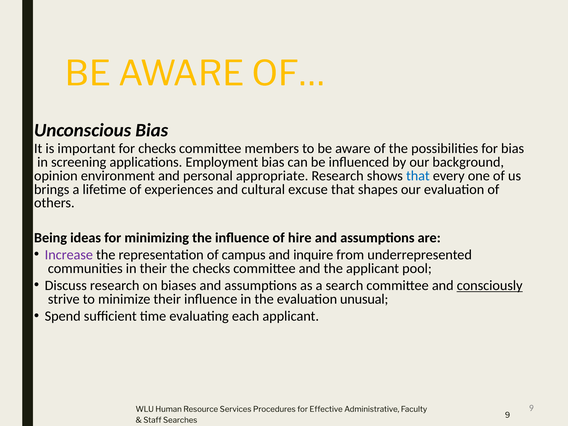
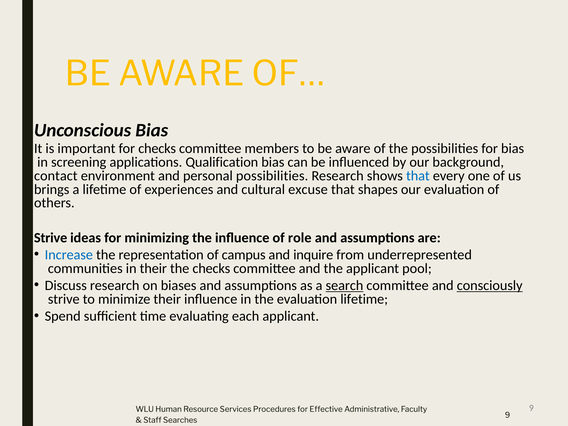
Employment: Employment -> Qualification
opinion: opinion -> contact
personal appropriate: appropriate -> possibilities
Being at (51, 238): Being -> Strive
hire: hire -> role
Increase colour: purple -> blue
search underline: none -> present
evaluation unusual: unusual -> lifetime
